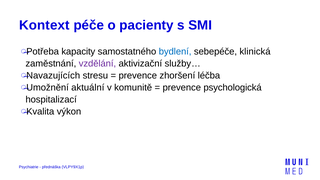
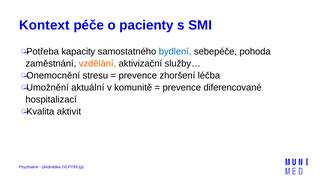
klinická: klinická -> pohoda
vzdělání colour: purple -> orange
Navazujících: Navazujících -> Onemocnění
psychologická: psychologická -> diferencované
výkon: výkon -> aktivit
